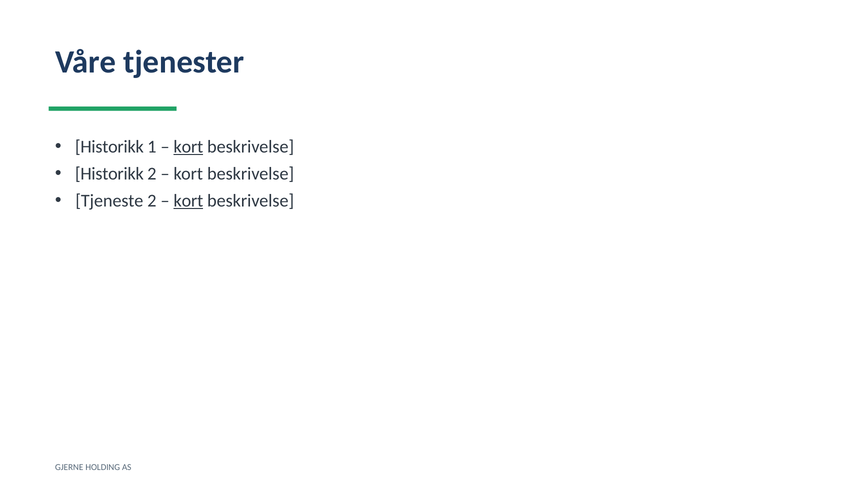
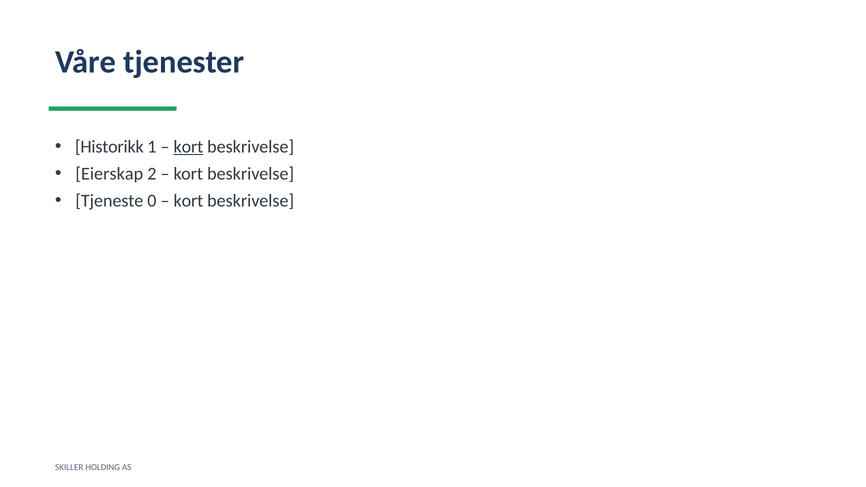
Historikk at (109, 174): Historikk -> Eierskap
Tjeneste 2: 2 -> 0
kort at (188, 201) underline: present -> none
GJERNE: GJERNE -> SKILLER
